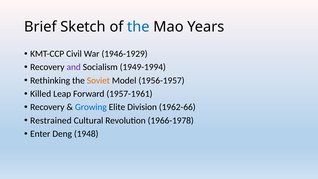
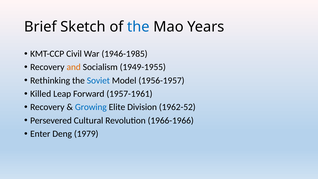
1946-1929: 1946-1929 -> 1946-1985
and colour: purple -> orange
1949-1994: 1949-1994 -> 1949-1955
Soviet colour: orange -> blue
1962-66: 1962-66 -> 1962-52
Restrained: Restrained -> Persevered
1966-1978: 1966-1978 -> 1966-1966
1948: 1948 -> 1979
